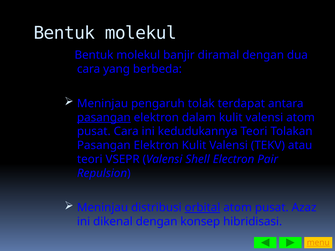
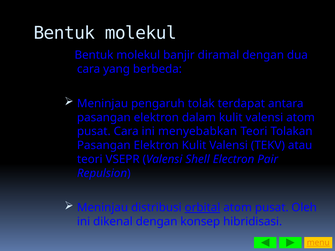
pasangan at (104, 118) underline: present -> none
kedudukannya: kedudukannya -> menyebabkan
Azaz: Azaz -> Oleh
